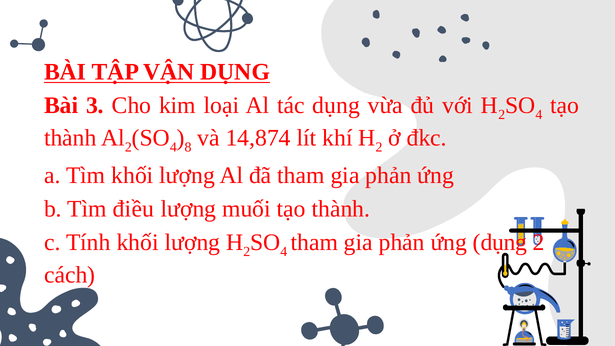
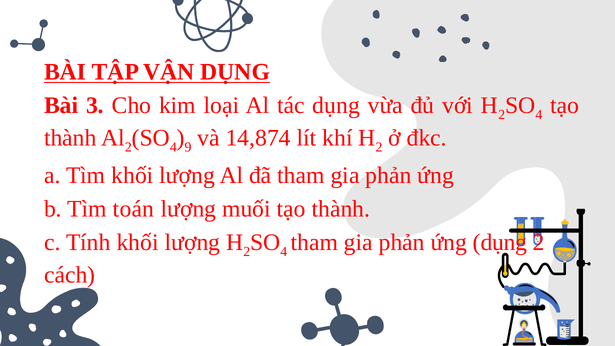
8: 8 -> 9
điều: điều -> toán
